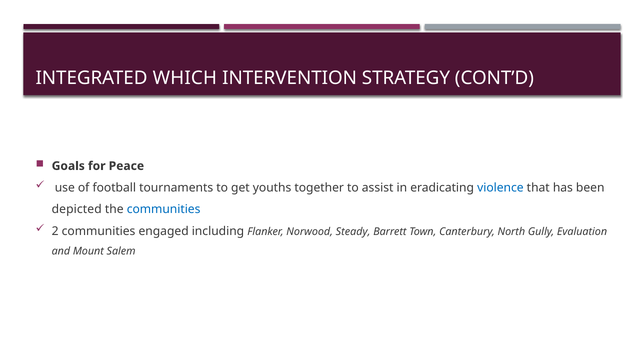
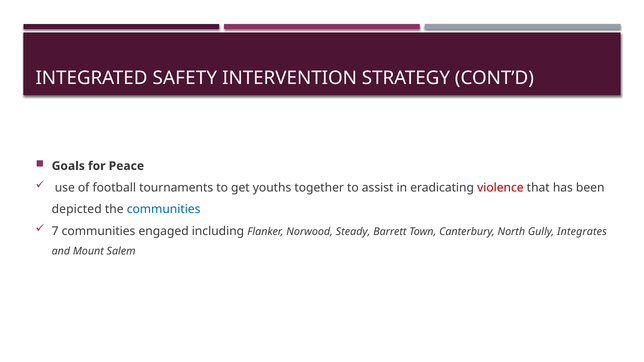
WHICH: WHICH -> SAFETY
violence colour: blue -> red
2: 2 -> 7
Evaluation: Evaluation -> Integrates
